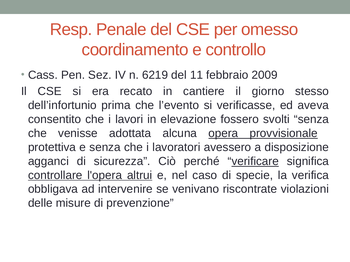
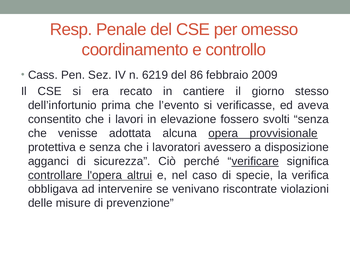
11: 11 -> 86
